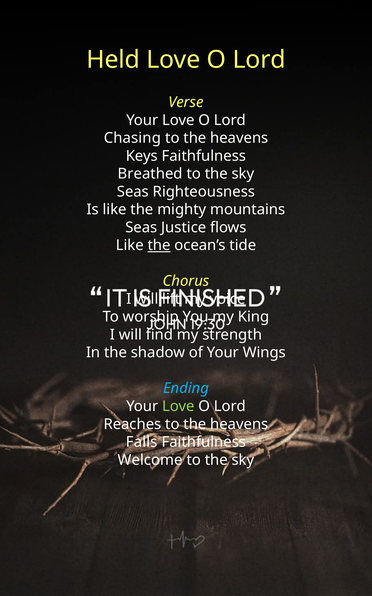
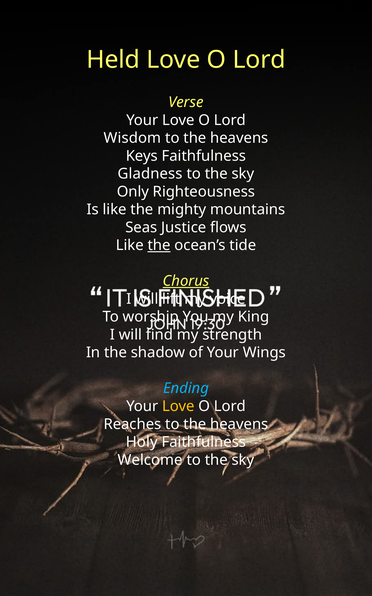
Chasing: Chasing -> Wisdom
Breathed: Breathed -> Gladness
Seas at (133, 191): Seas -> Only
Chorus underline: none -> present
Love at (178, 406) colour: light green -> yellow
Falls: Falls -> Holy
